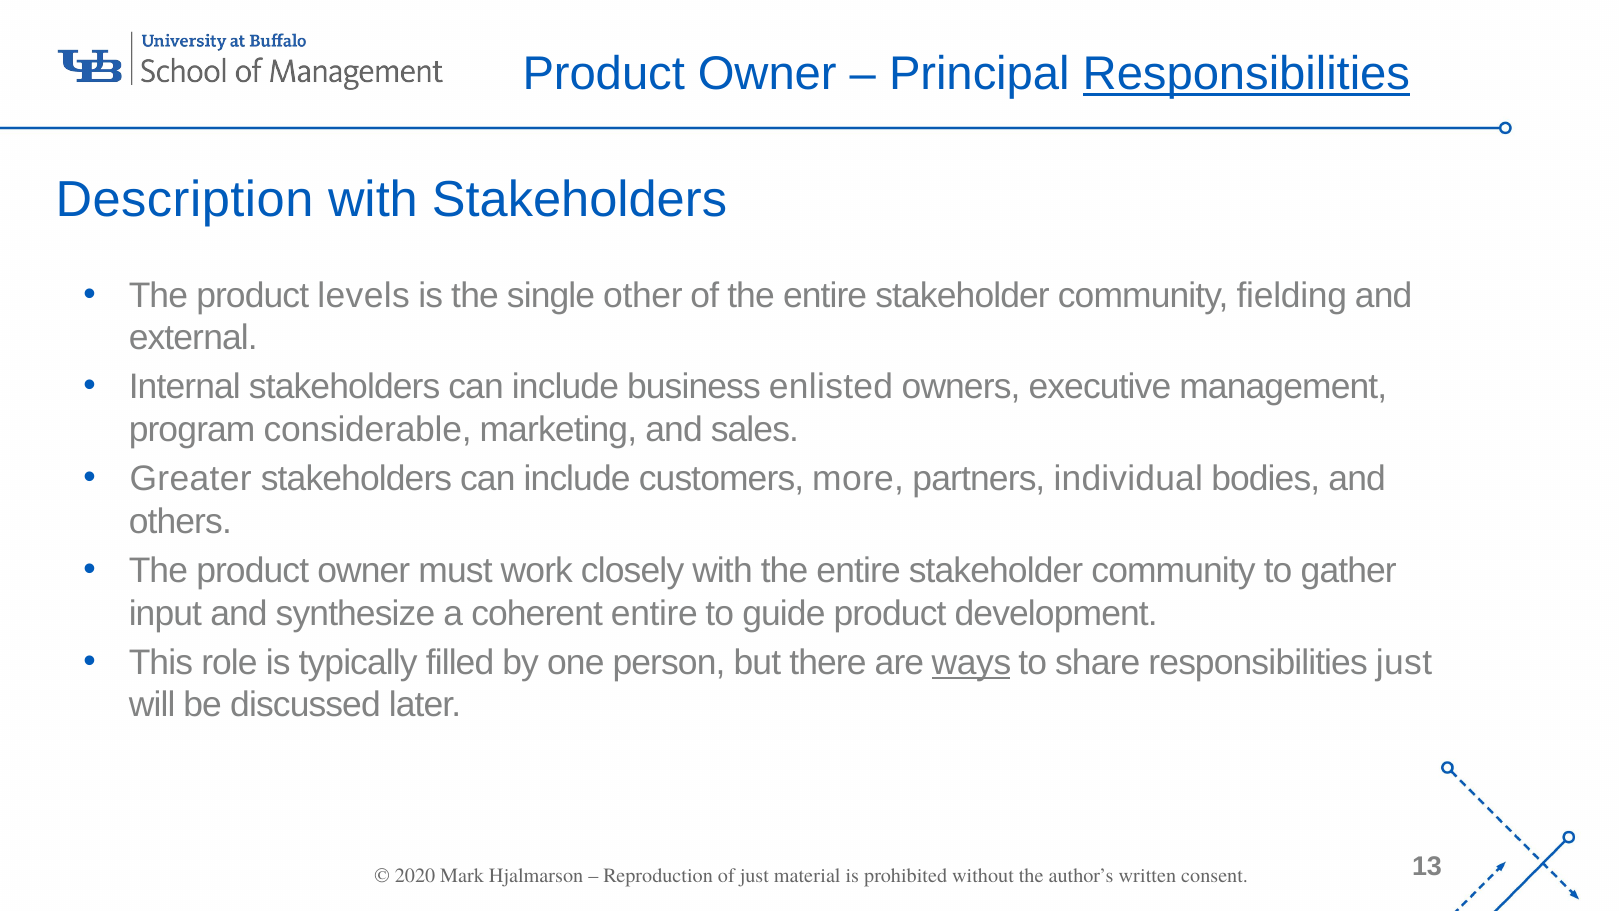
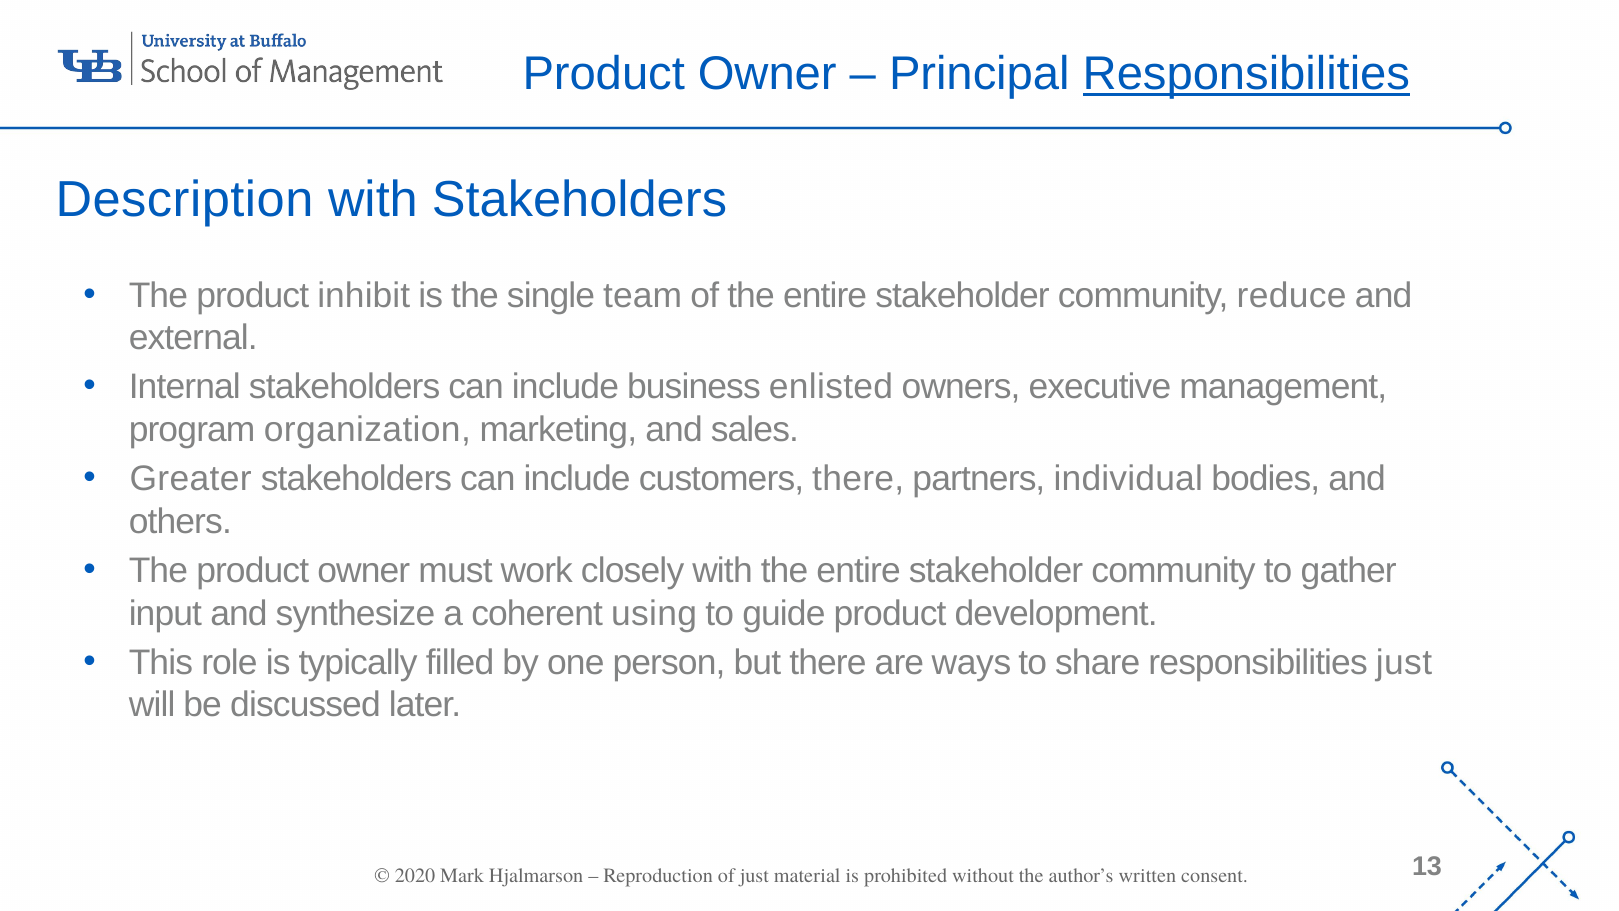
levels: levels -> inhibit
other: other -> team
fielding: fielding -> reduce
considerable: considerable -> organization
customers more: more -> there
coherent entire: entire -> using
ways underline: present -> none
